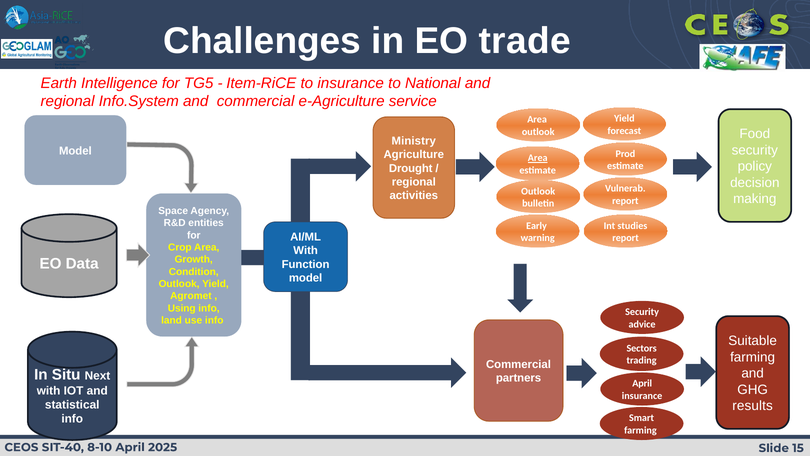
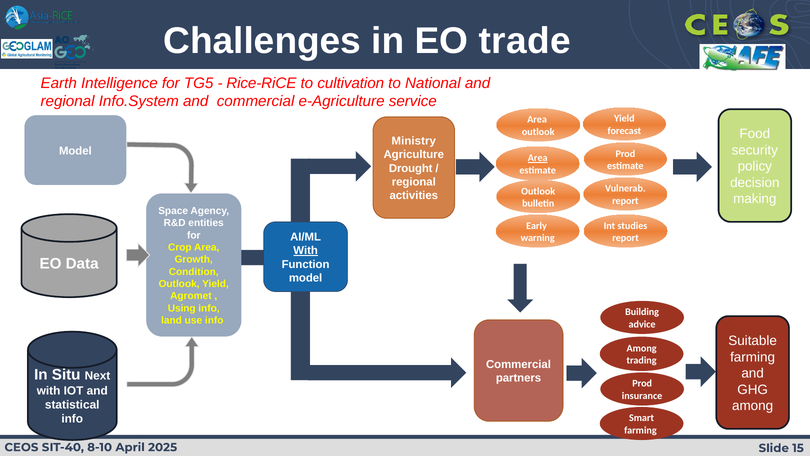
Item-RiCE: Item-RiCE -> Rice-RiCE
to insurance: insurance -> cultivation
With at (306, 250) underline: none -> present
Security at (642, 312): Security -> Building
Sectors at (642, 348): Sectors -> Among
April at (642, 383): April -> Prod
results at (753, 405): results -> among
